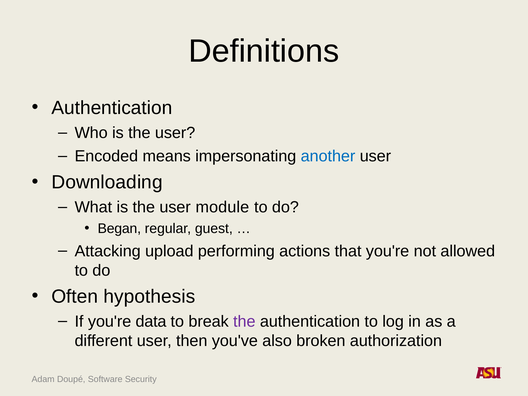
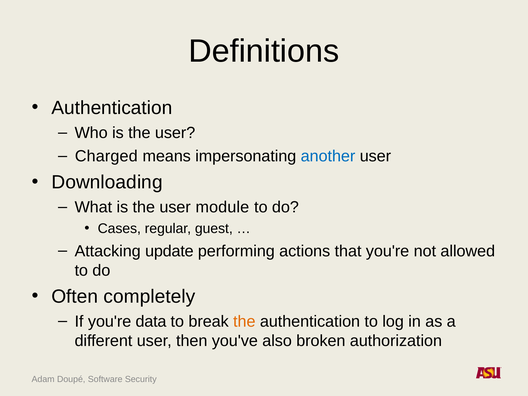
Encoded: Encoded -> Charged
Began: Began -> Cases
upload: upload -> update
hypothesis: hypothesis -> completely
the at (244, 321) colour: purple -> orange
